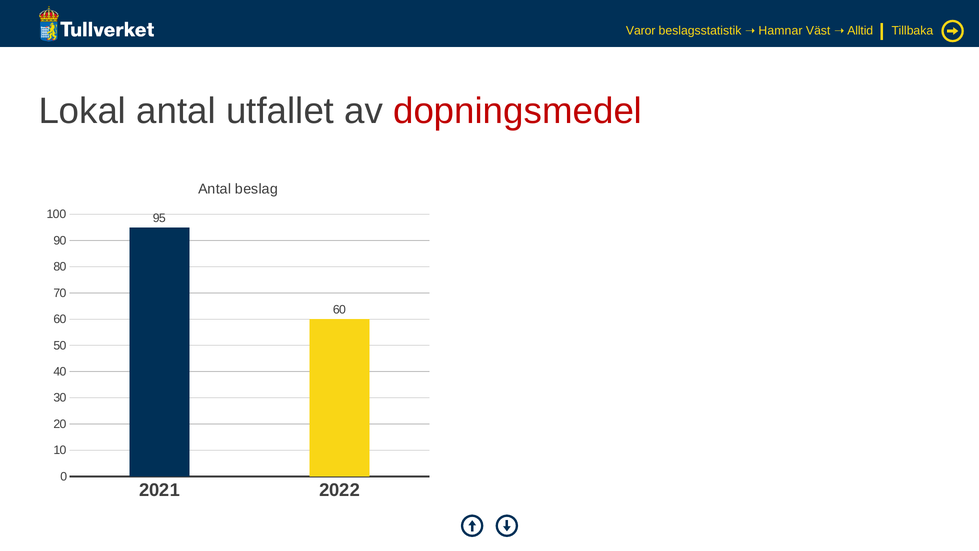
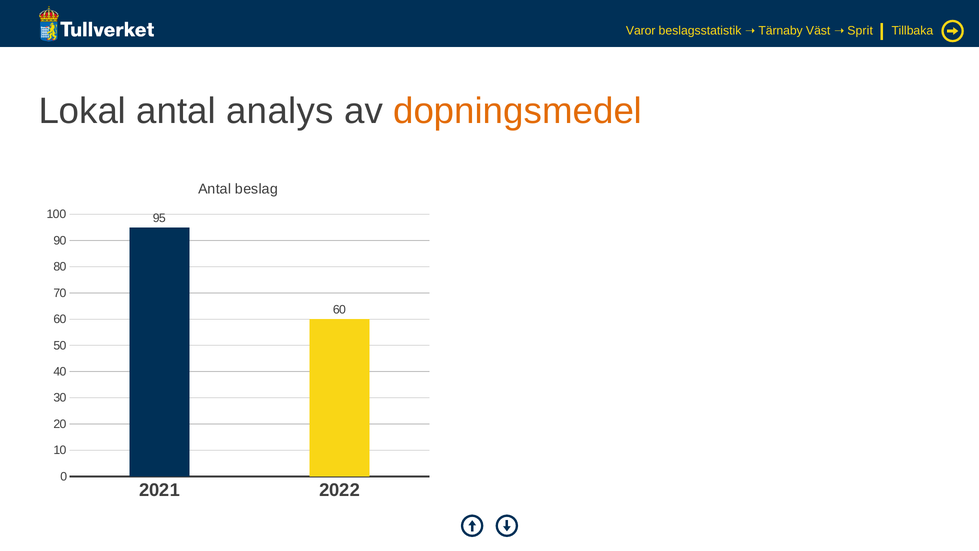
Hamnar: Hamnar -> Tärnaby
Alltid: Alltid -> Sprit
utfallet: utfallet -> analys
dopningsmedel colour: red -> orange
